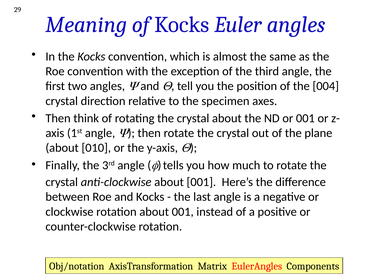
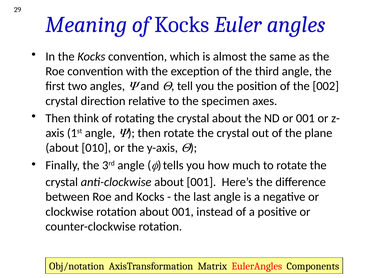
004: 004 -> 002
